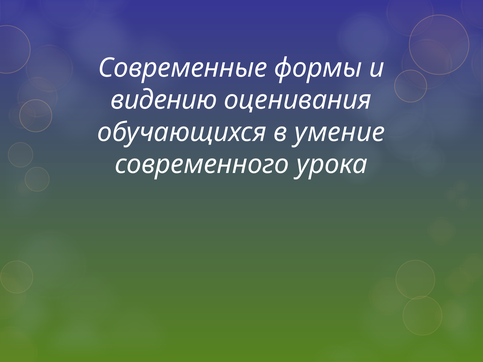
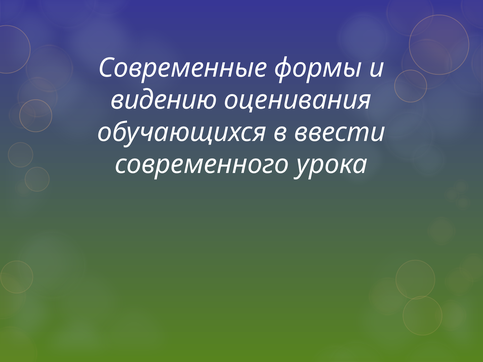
умение: умение -> ввести
